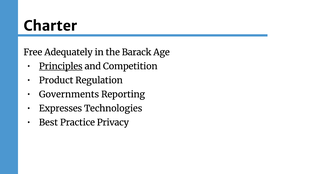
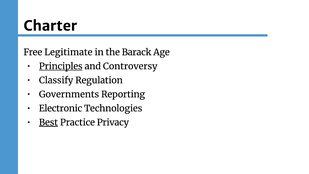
Adequately: Adequately -> Legitimate
Competition: Competition -> Controversy
Product: Product -> Classify
Expresses: Expresses -> Electronic
Best underline: none -> present
